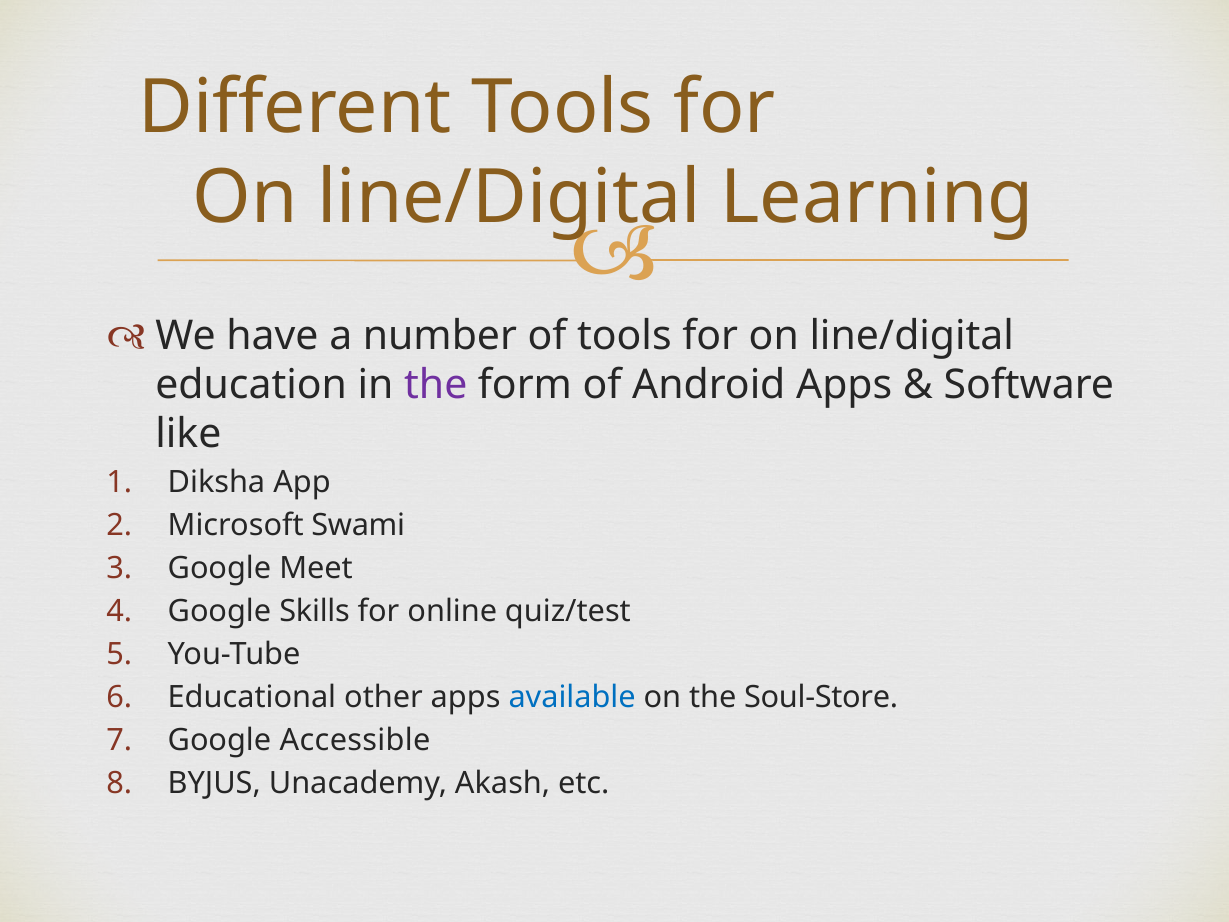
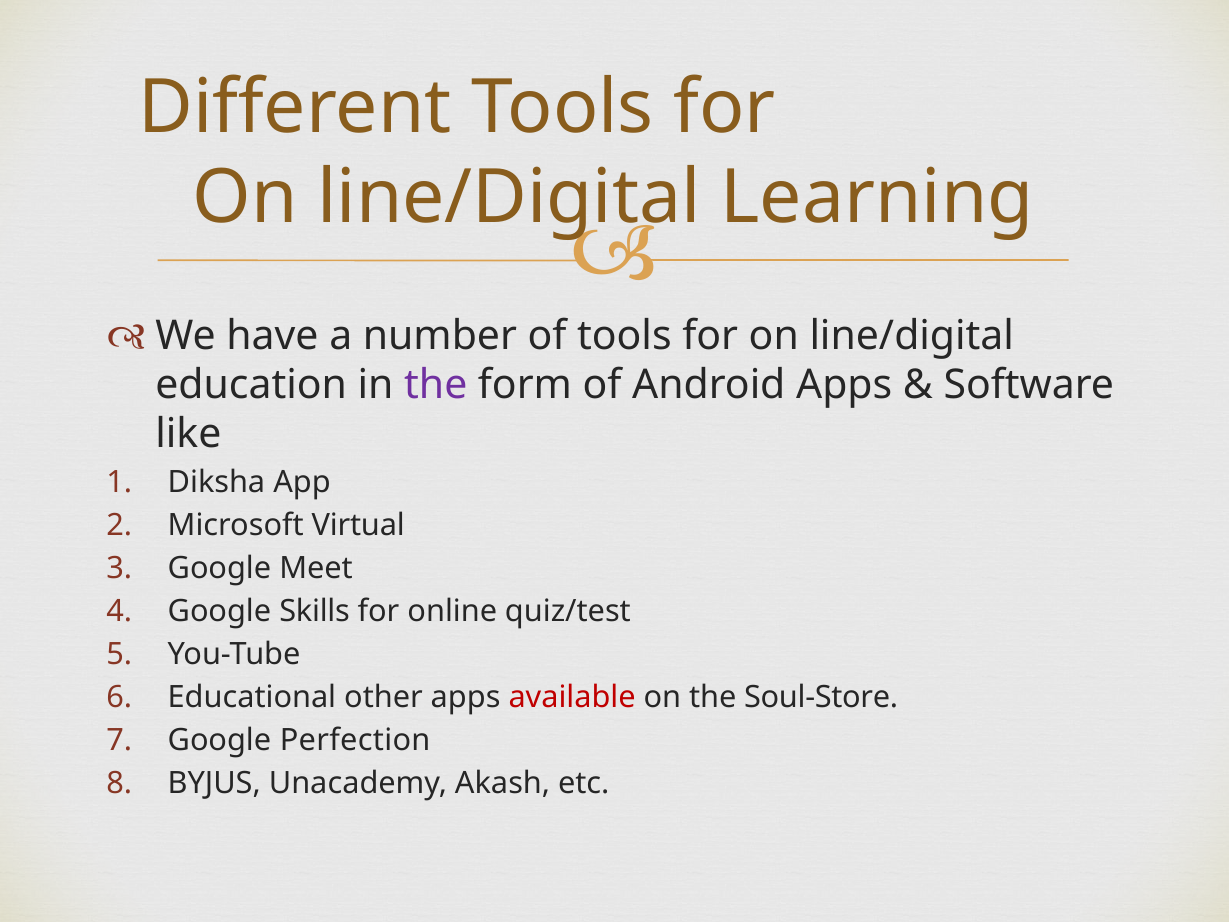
Swami: Swami -> Virtual
available colour: blue -> red
Accessible: Accessible -> Perfection
